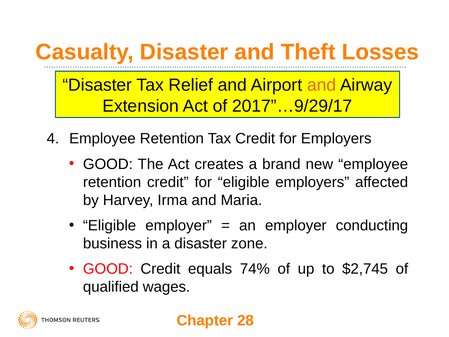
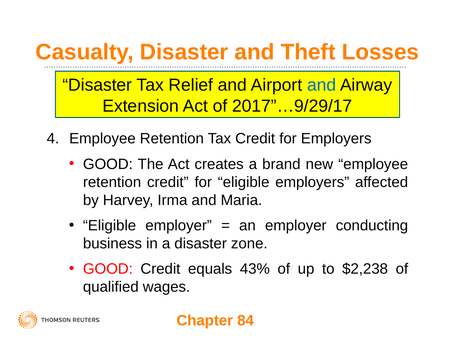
and at (322, 85) colour: orange -> blue
74%: 74% -> 43%
$2,745: $2,745 -> $2,238
28: 28 -> 84
